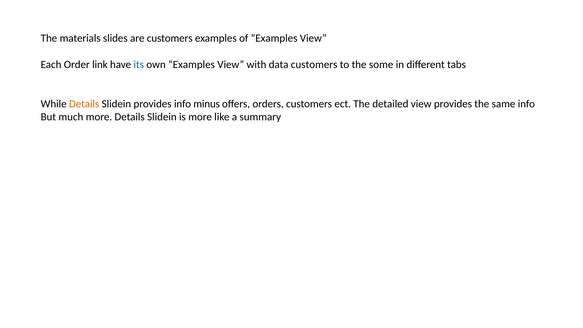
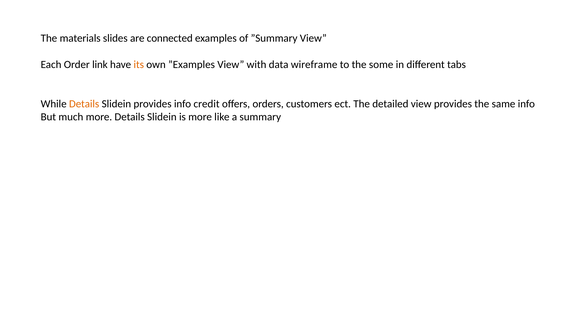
are customers: customers -> connected
of ”Examples: ”Examples -> ”Summary
its colour: blue -> orange
data customers: customers -> wireframe
minus: minus -> credit
